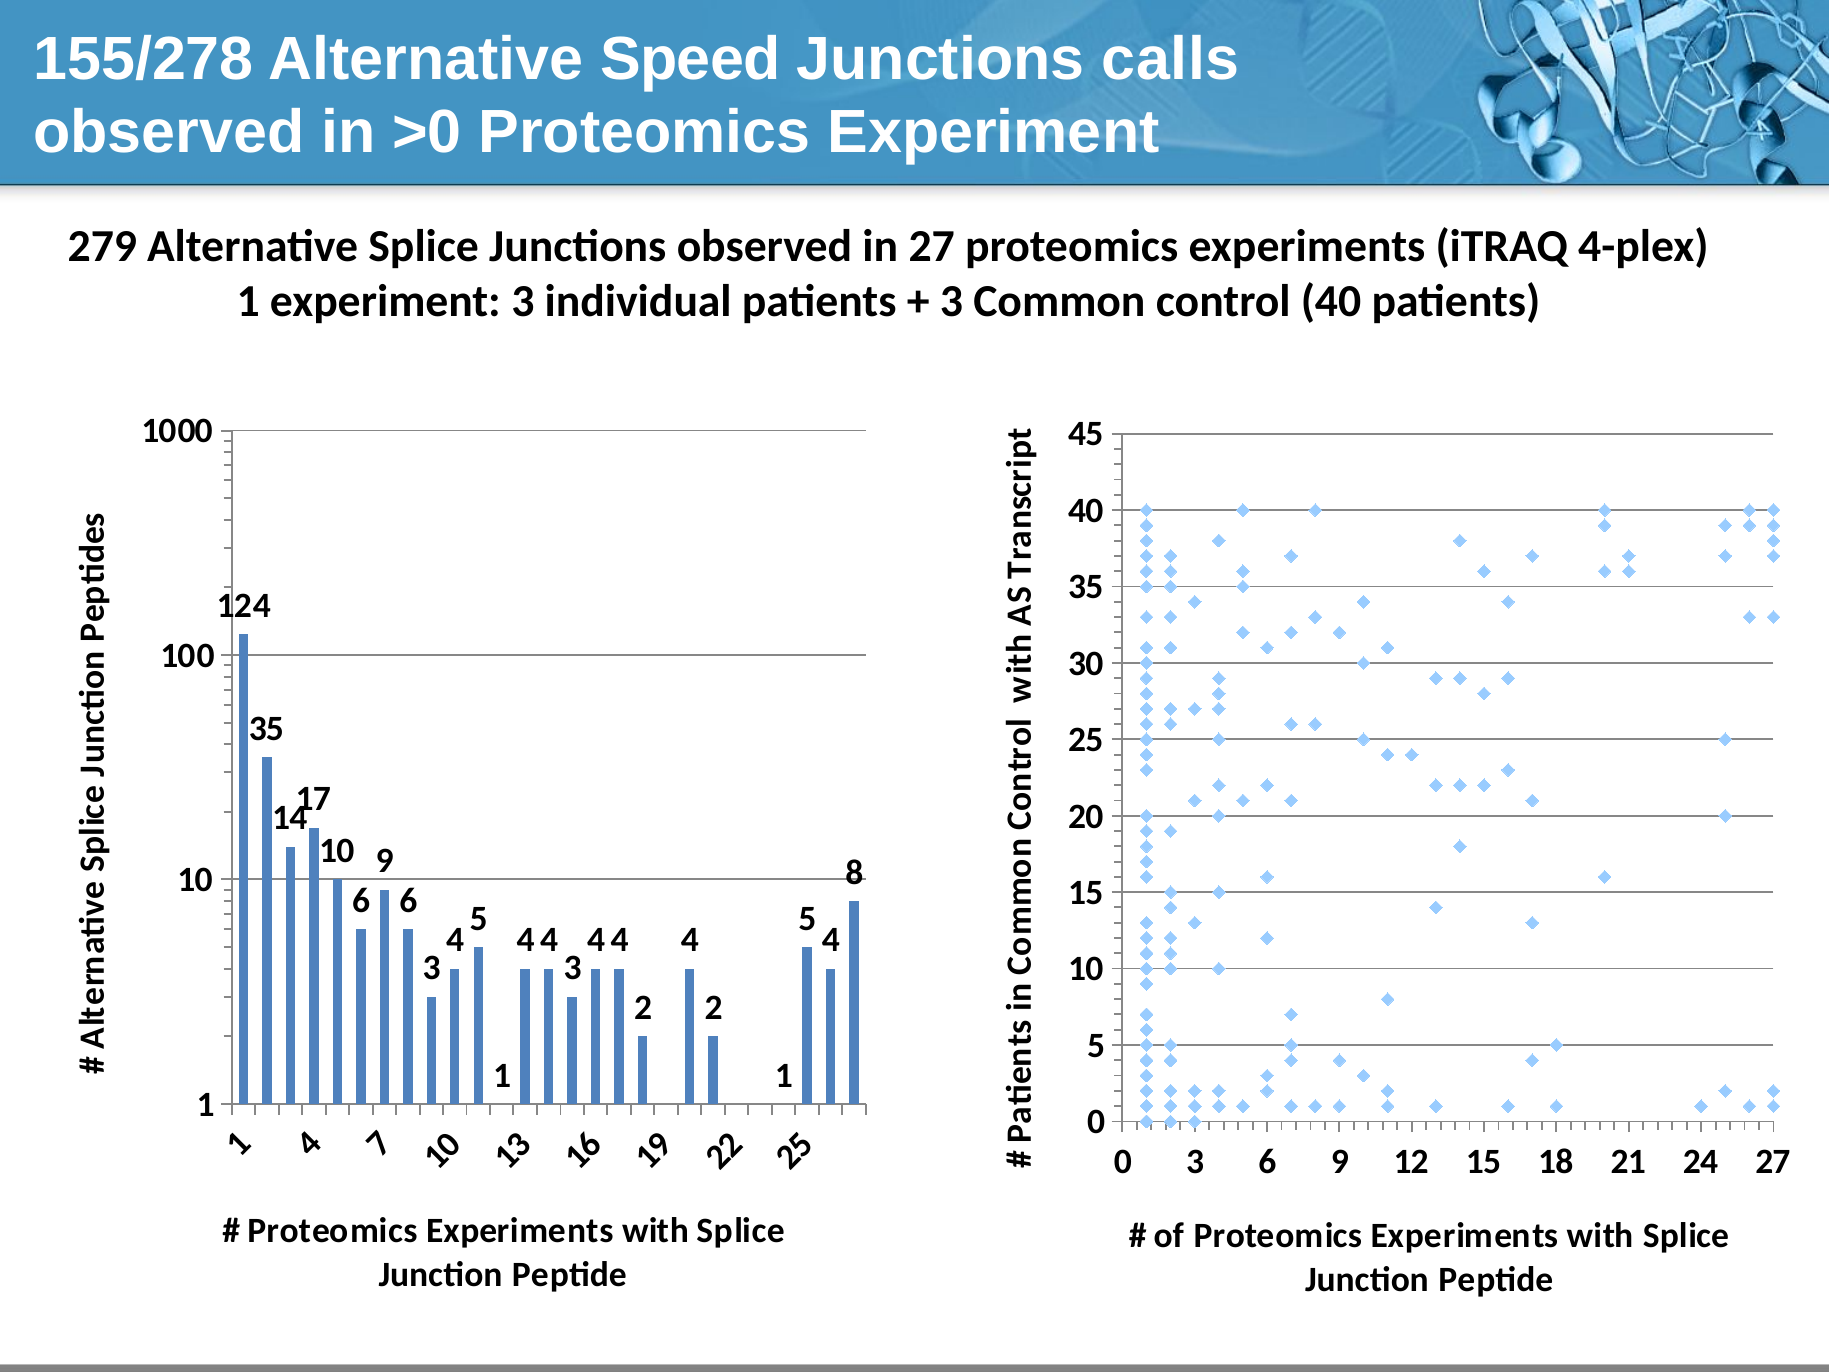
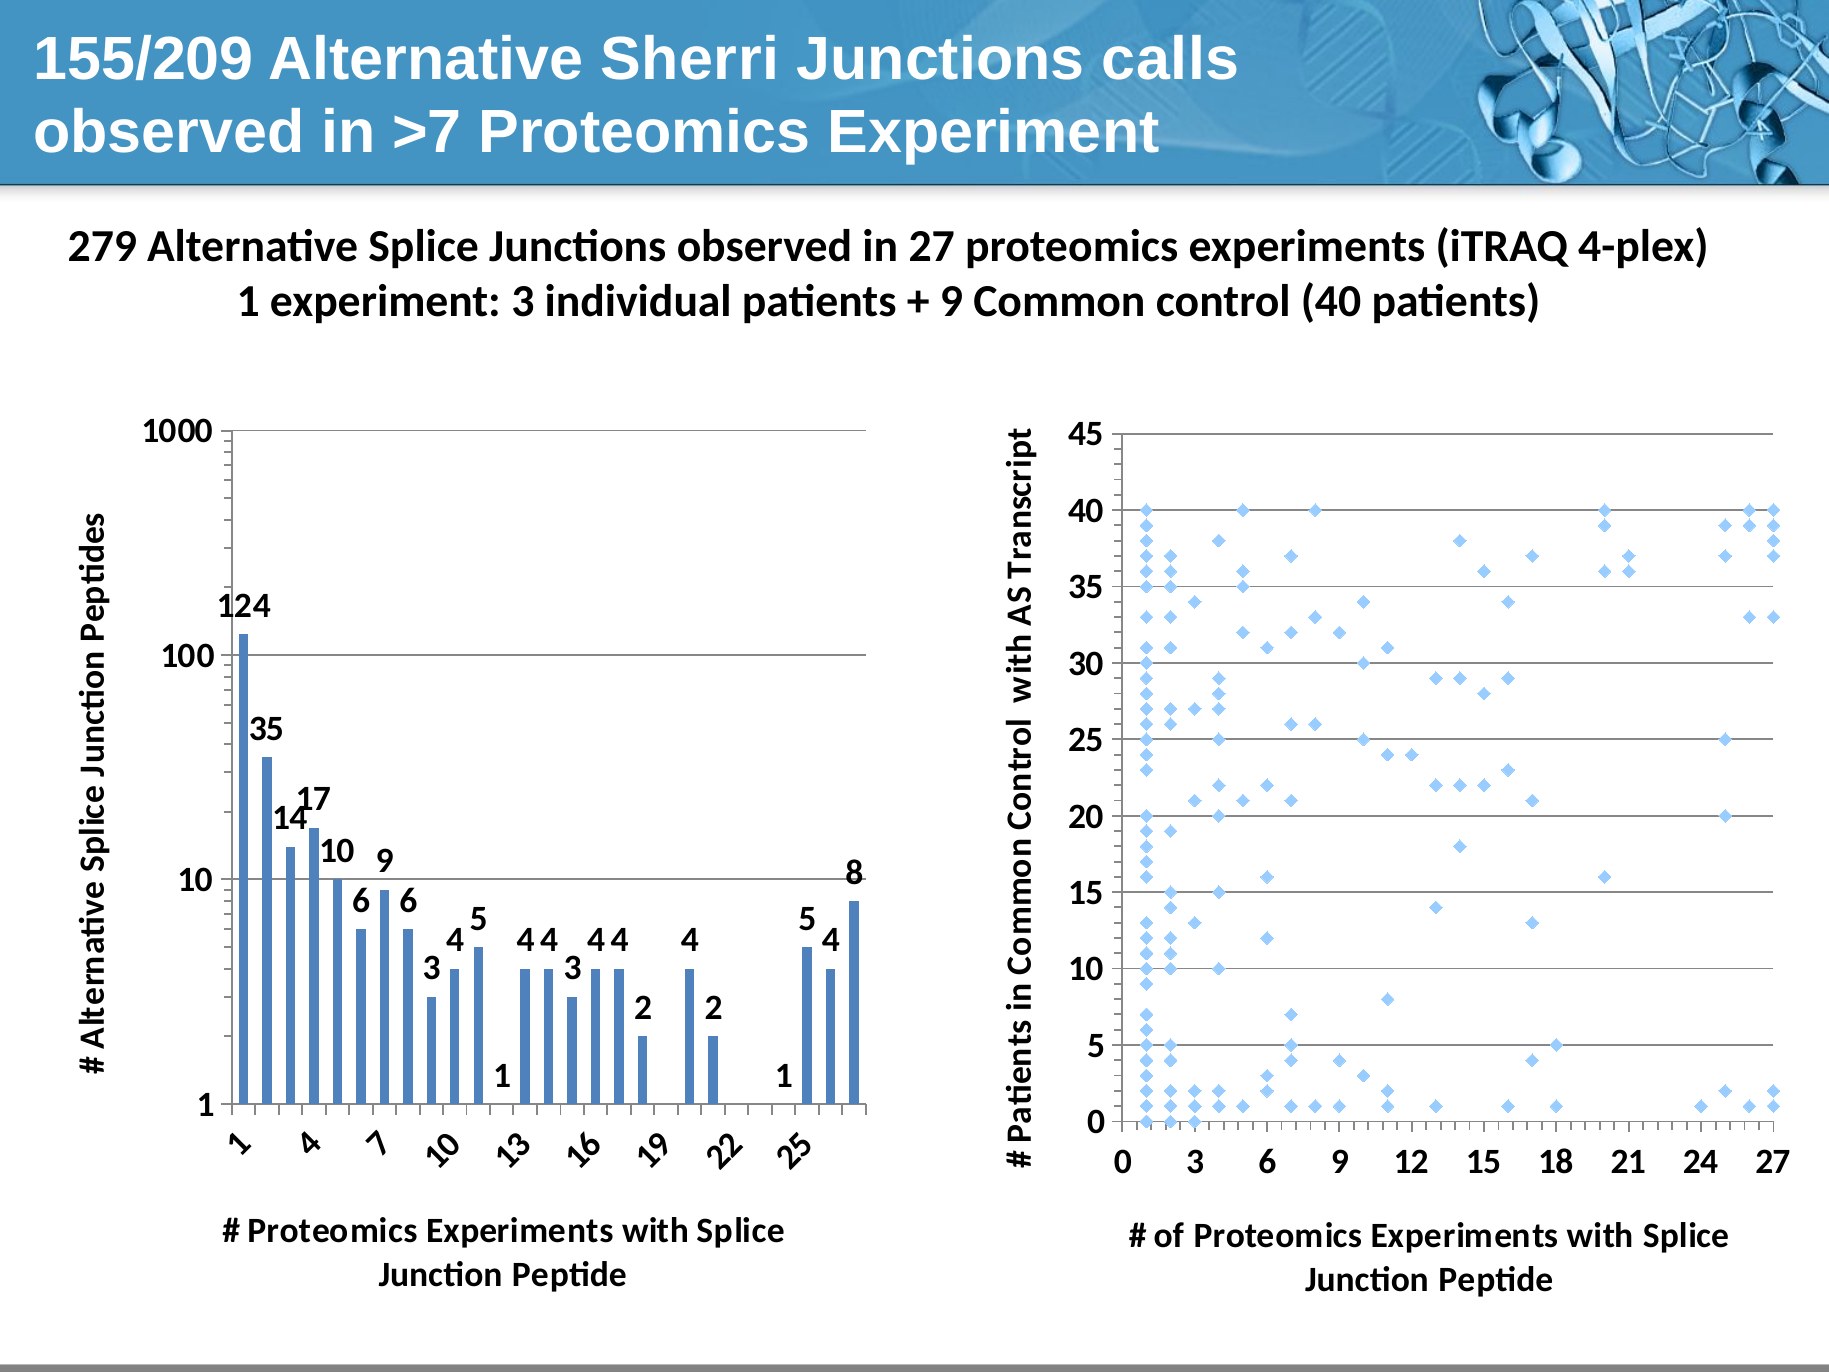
155/278: 155/278 -> 155/209
Speed: Speed -> Sherri
>0: >0 -> >7
3 at (952, 302): 3 -> 9
